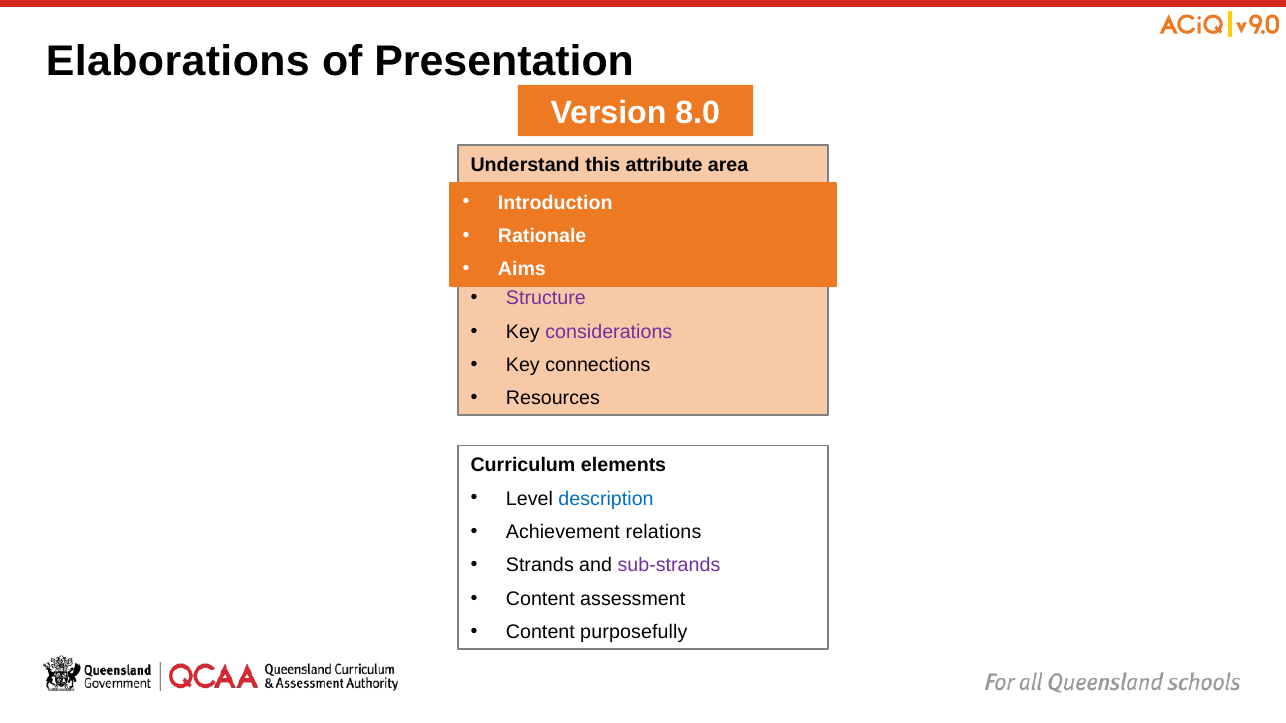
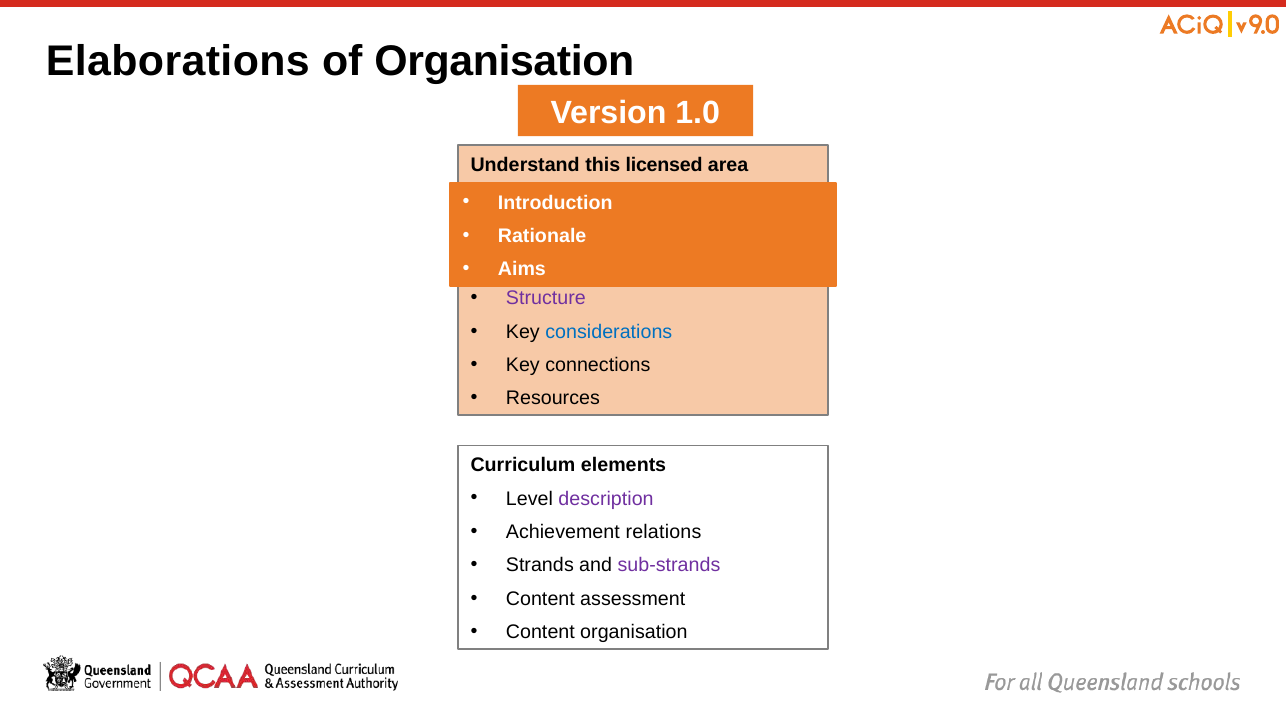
of Presentation: Presentation -> Organisation
8.0: 8.0 -> 1.0
attribute: attribute -> licensed
considerations colour: purple -> blue
description colour: blue -> purple
Content purposefully: purposefully -> organisation
